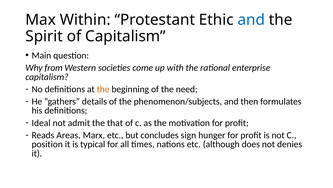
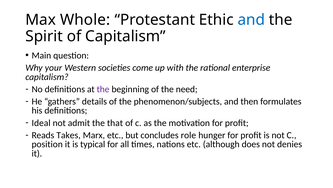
Within: Within -> Whole
from: from -> your
the at (103, 89) colour: orange -> purple
Areas: Areas -> Takes
sign: sign -> role
